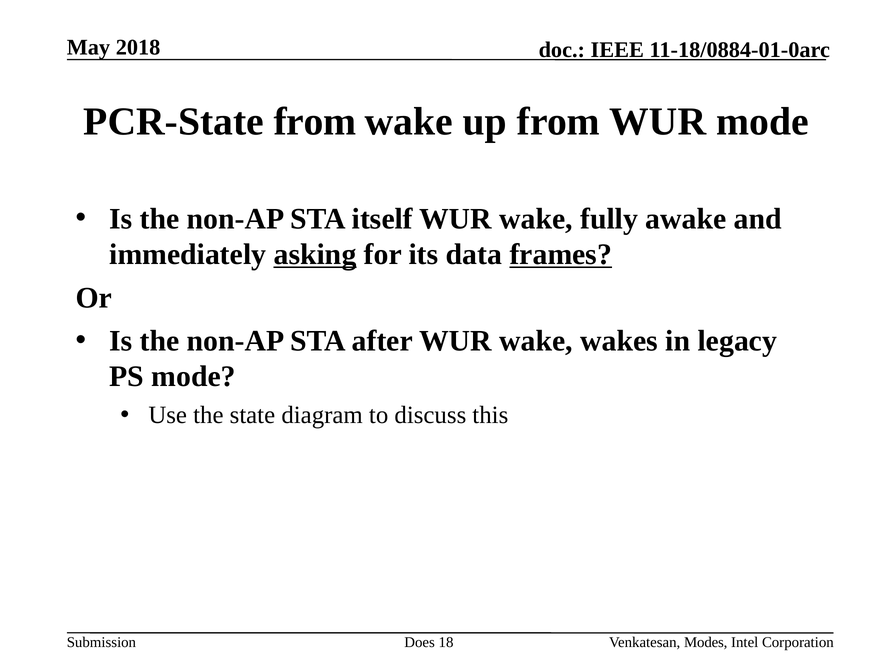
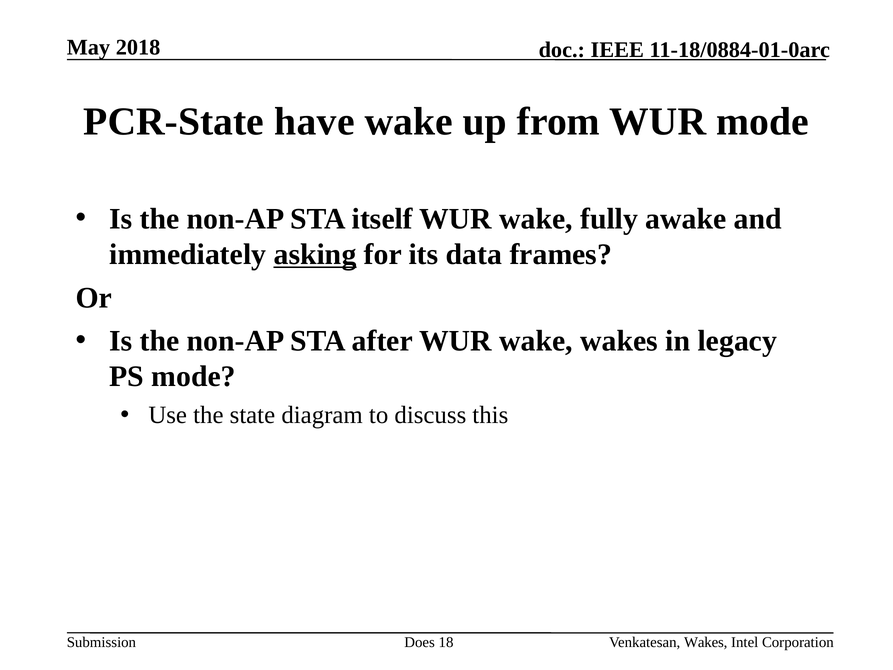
PCR-State from: from -> have
frames underline: present -> none
Venkatesan Modes: Modes -> Wakes
